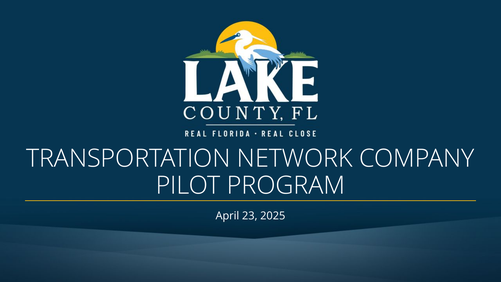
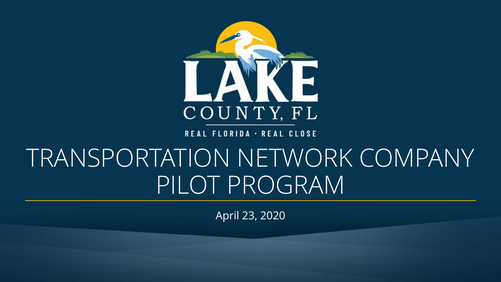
2025: 2025 -> 2020
